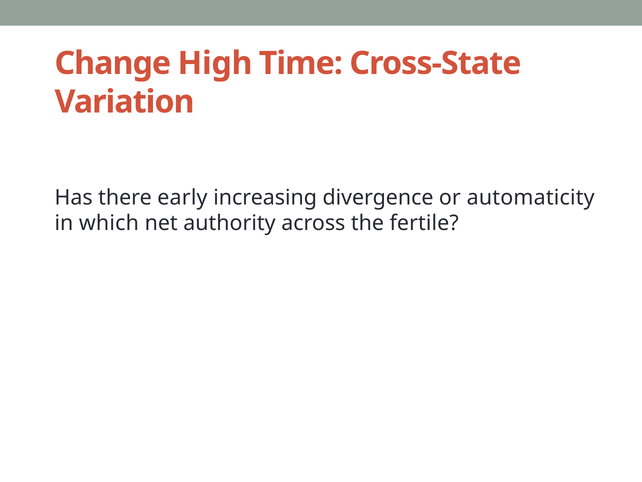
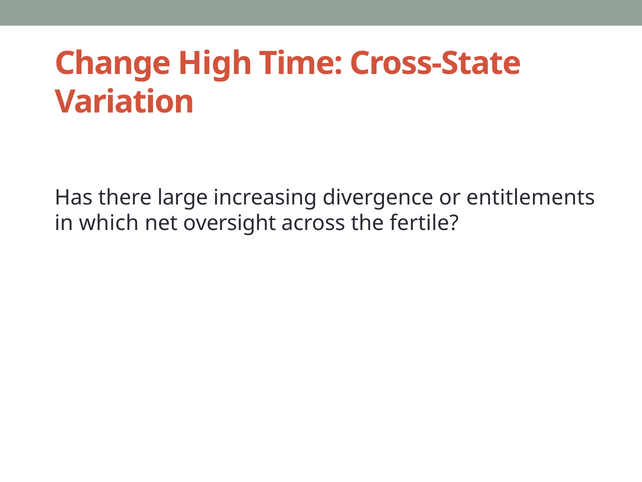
early: early -> large
automaticity: automaticity -> entitlements
authority: authority -> oversight
